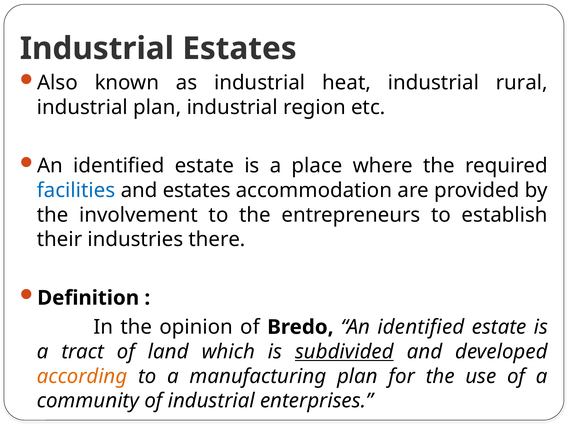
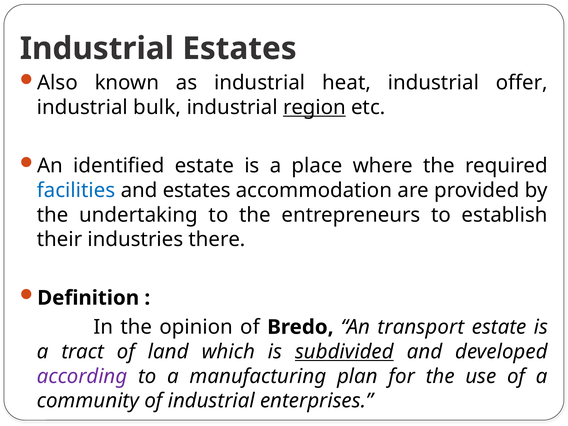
rural: rural -> offer
industrial plan: plan -> bulk
region underline: none -> present
involvement: involvement -> undertaking
Bredo An identified: identified -> transport
according colour: orange -> purple
